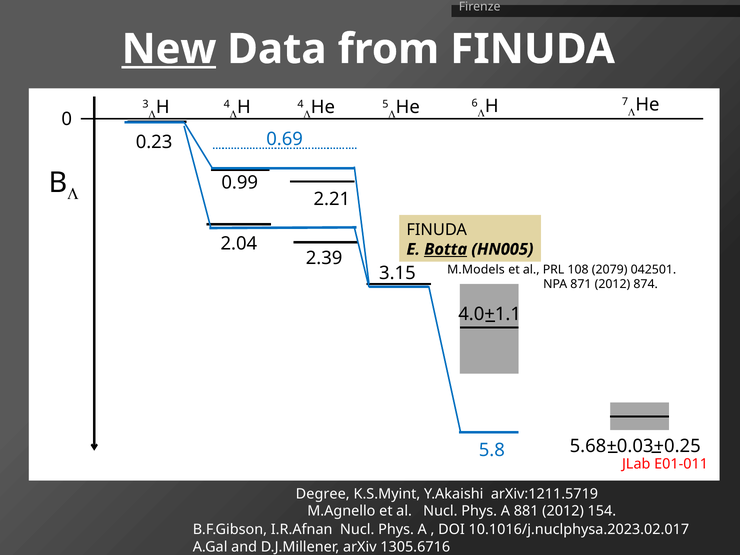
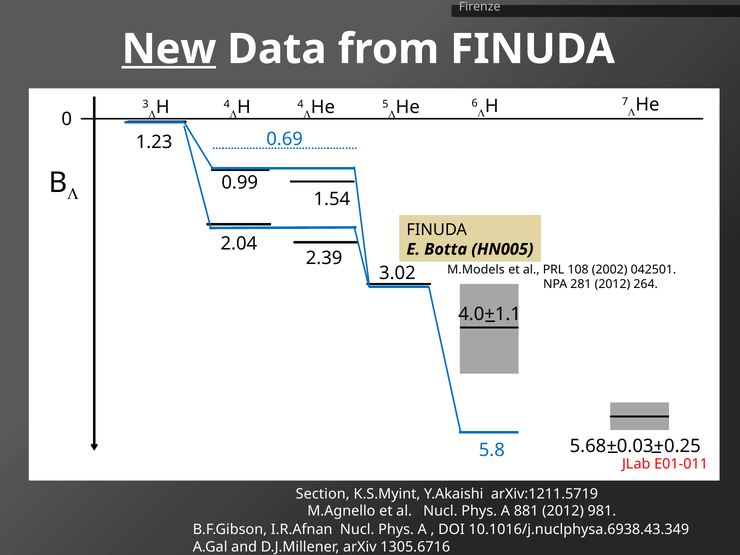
0.23: 0.23 -> 1.23
2.21: 2.21 -> 1.54
Botta underline: present -> none
2079: 2079 -> 2002
3.15: 3.15 -> 3.02
871: 871 -> 281
874: 874 -> 264
Degree: Degree -> Section
154: 154 -> 981
10.1016/j.nuclphysa.2023.02.017: 10.1016/j.nuclphysa.2023.02.017 -> 10.1016/j.nuclphysa.6938.43.349
